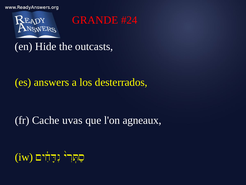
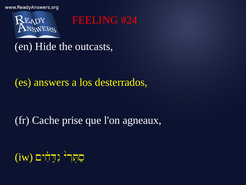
GRANDE: GRANDE -> FEELING
uvas: uvas -> prise
